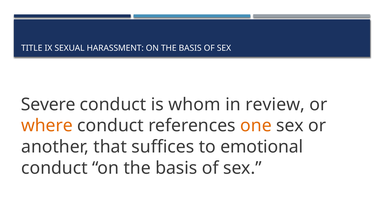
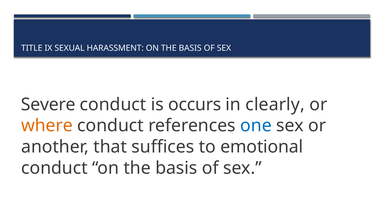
whom: whom -> occurs
review: review -> clearly
one colour: orange -> blue
